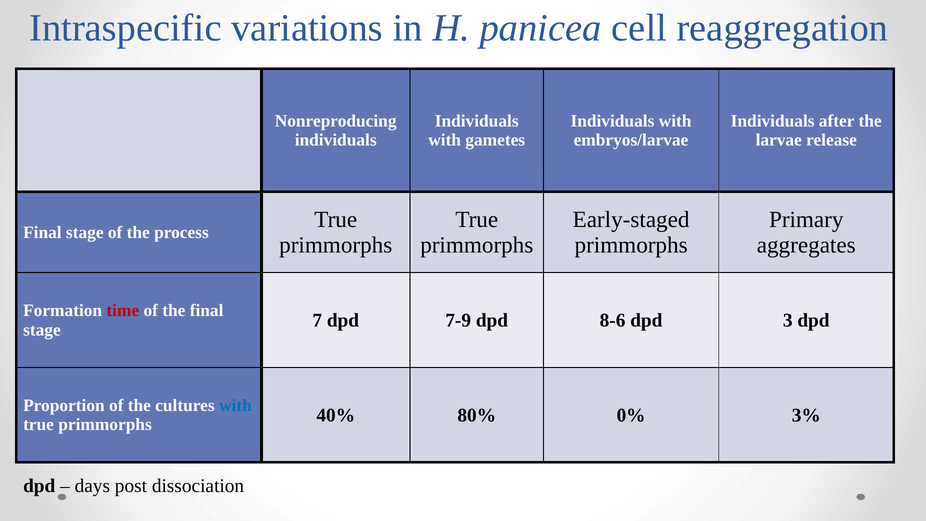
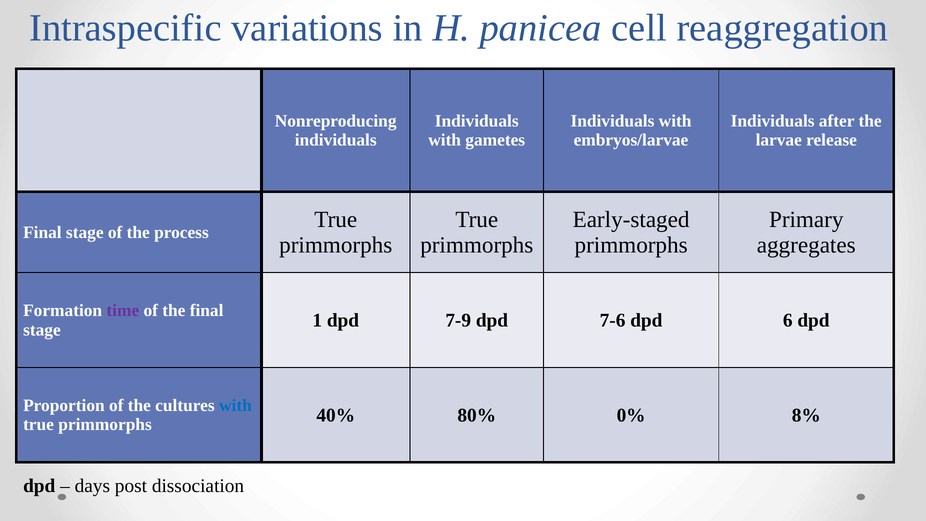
time colour: red -> purple
7: 7 -> 1
8-6: 8-6 -> 7-6
3: 3 -> 6
3%: 3% -> 8%
